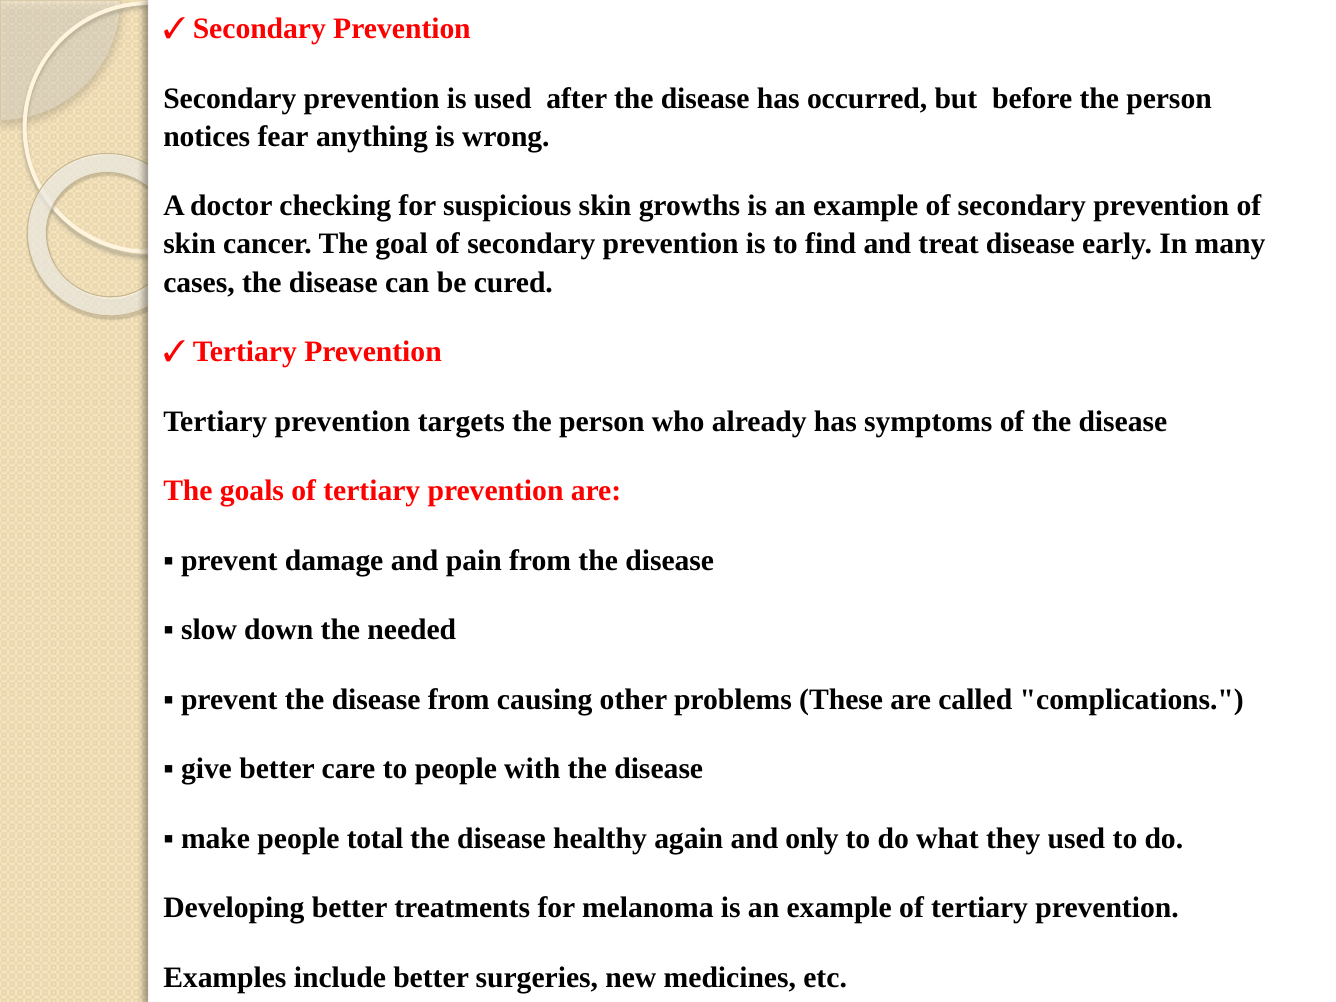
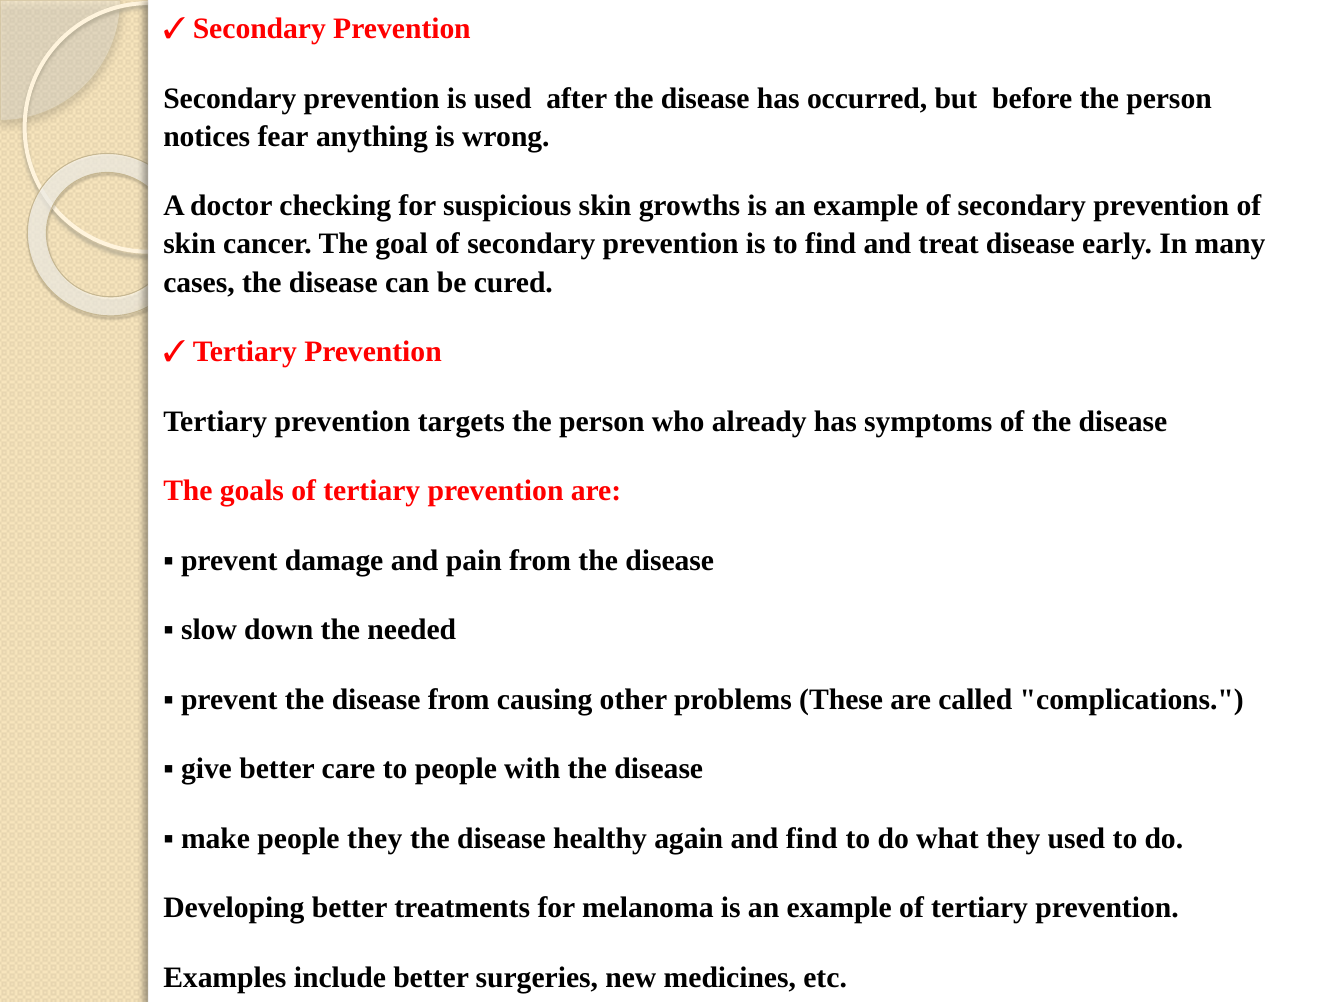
people total: total -> they
and only: only -> find
